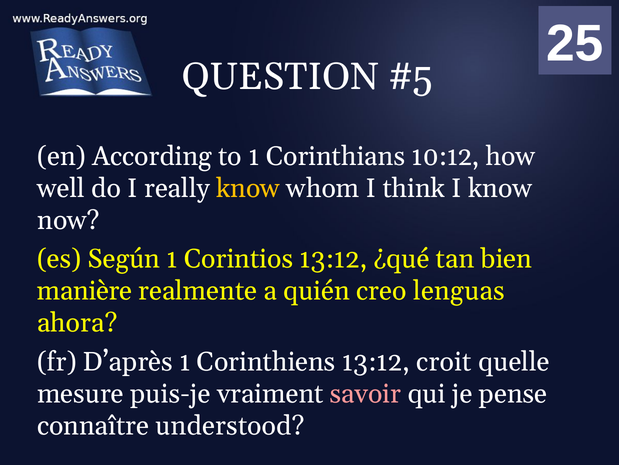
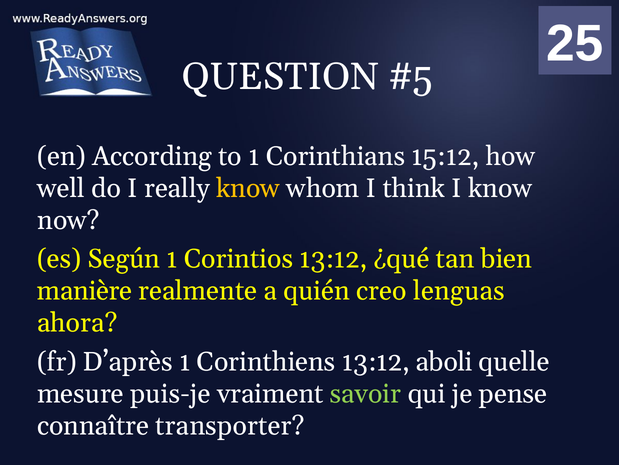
10:12: 10:12 -> 15:12
croit: croit -> aboli
savoir colour: pink -> light green
understood: understood -> transporter
